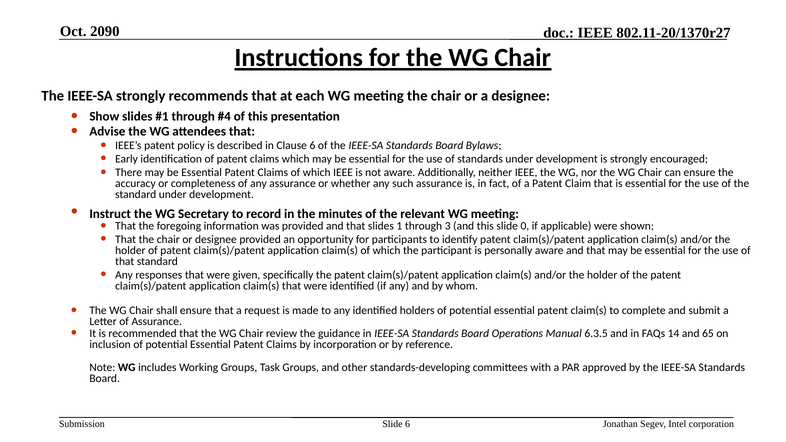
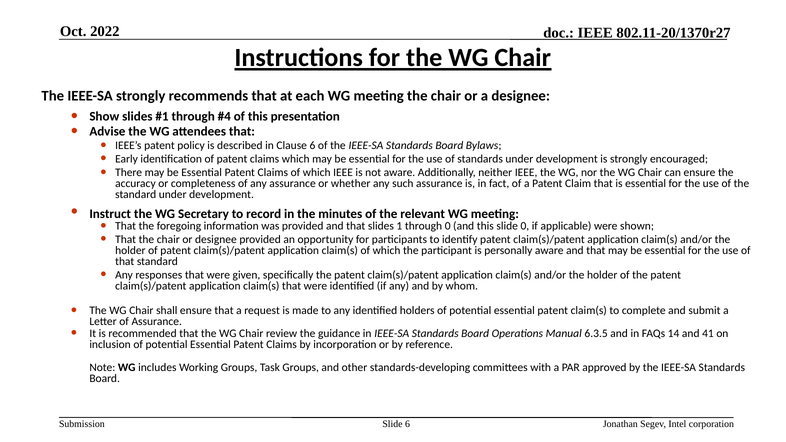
2090: 2090 -> 2022
through 3: 3 -> 0
65: 65 -> 41
